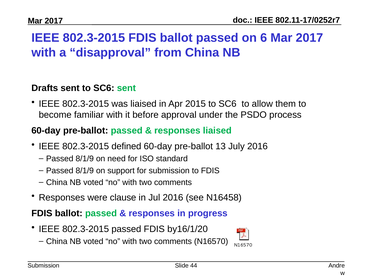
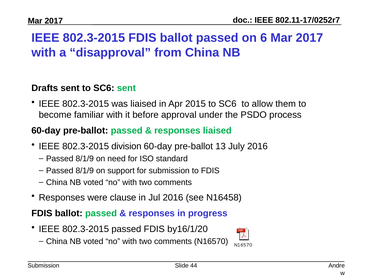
defined: defined -> division
